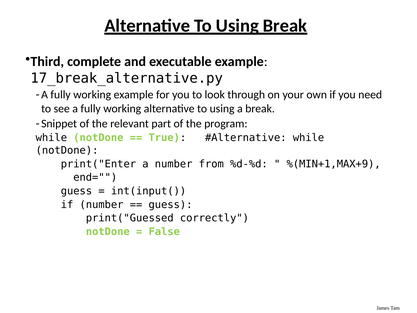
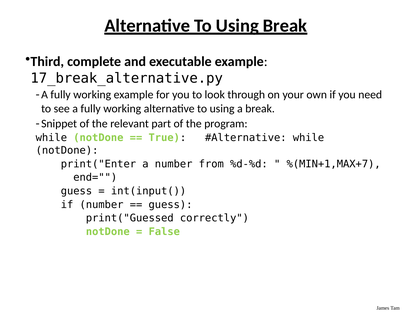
%(MIN+1,MAX+9: %(MIN+1,MAX+9 -> %(MIN+1,MAX+7
